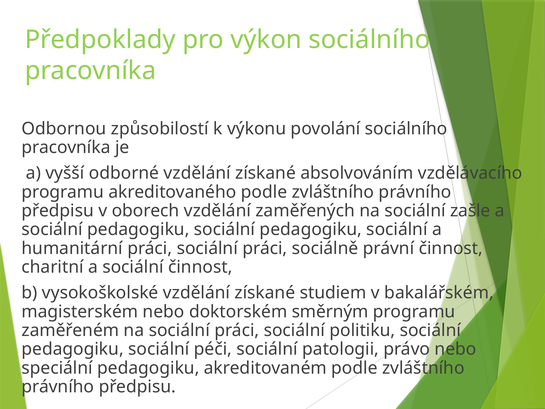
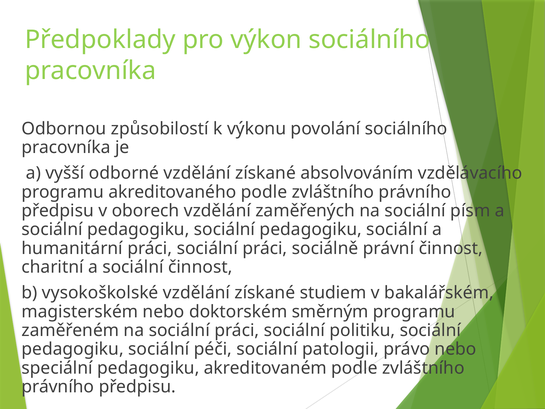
zašle: zašle -> písm
